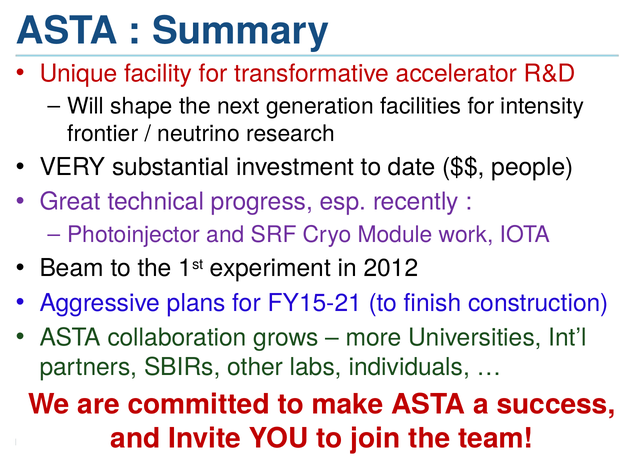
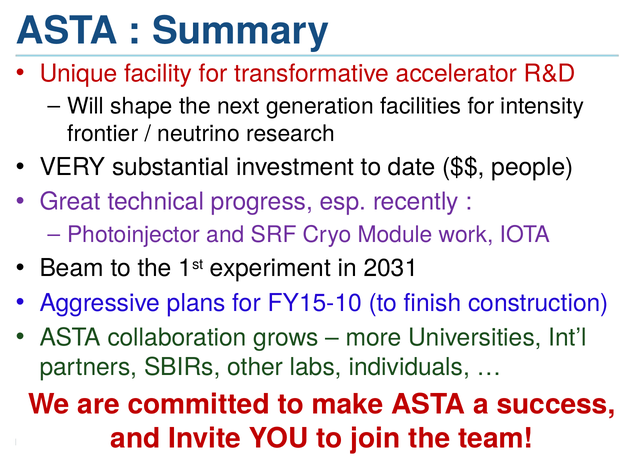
2012: 2012 -> 2031
FY15-21: FY15-21 -> FY15-10
